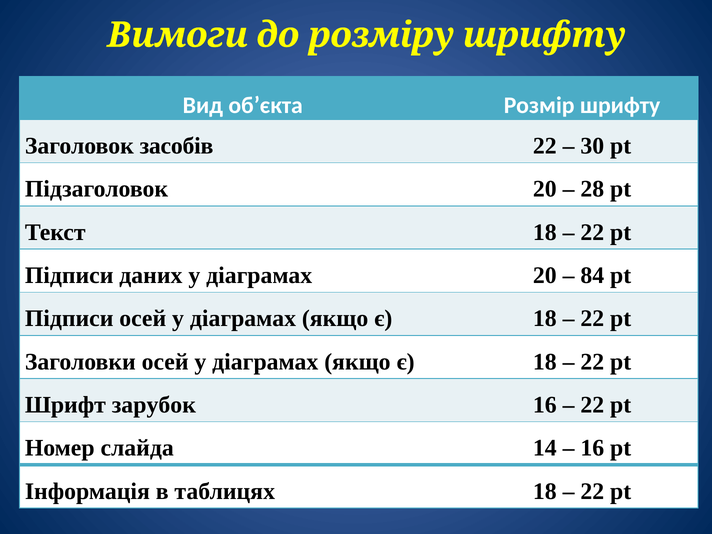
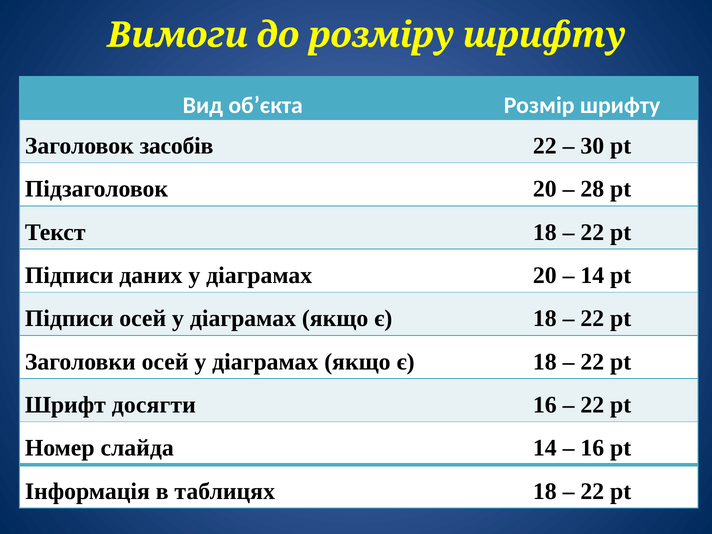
84 at (592, 275): 84 -> 14
зарубок: зарубок -> досягти
